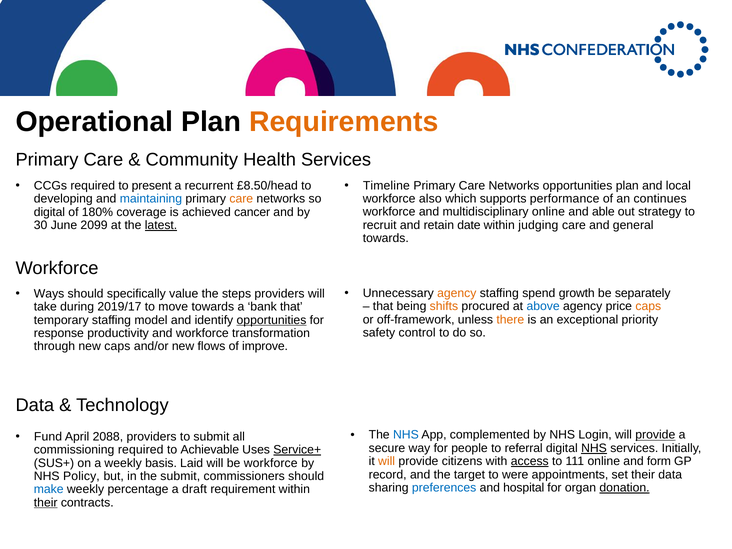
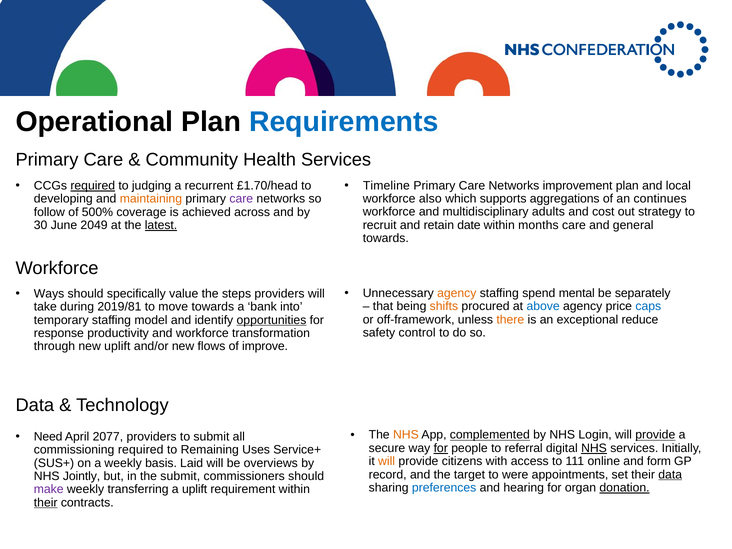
Requirements colour: orange -> blue
Networks opportunities: opportunities -> improvement
required at (93, 186) underline: none -> present
present: present -> judging
£8.50/head: £8.50/head -> £1.70/head
performance: performance -> aggregations
maintaining colour: blue -> orange
care at (241, 199) colour: orange -> purple
multidisciplinary online: online -> adults
able: able -> cost
digital at (49, 212): digital -> follow
180%: 180% -> 500%
cancer: cancer -> across
judging: judging -> months
2099: 2099 -> 2049
growth: growth -> mental
caps at (648, 306) colour: orange -> blue
2019/17: 2019/17 -> 2019/81
bank that: that -> into
priority: priority -> reduce
new caps: caps -> uplift
NHS at (406, 435) colour: blue -> orange
complemented underline: none -> present
Fund: Fund -> Need
2088: 2088 -> 2077
for at (441, 448) underline: none -> present
Achievable: Achievable -> Remaining
Service+ underline: present -> none
access underline: present -> none
be workforce: workforce -> overviews
data at (670, 474) underline: none -> present
Policy: Policy -> Jointly
hospital: hospital -> hearing
make colour: blue -> purple
percentage: percentage -> transferring
a draft: draft -> uplift
